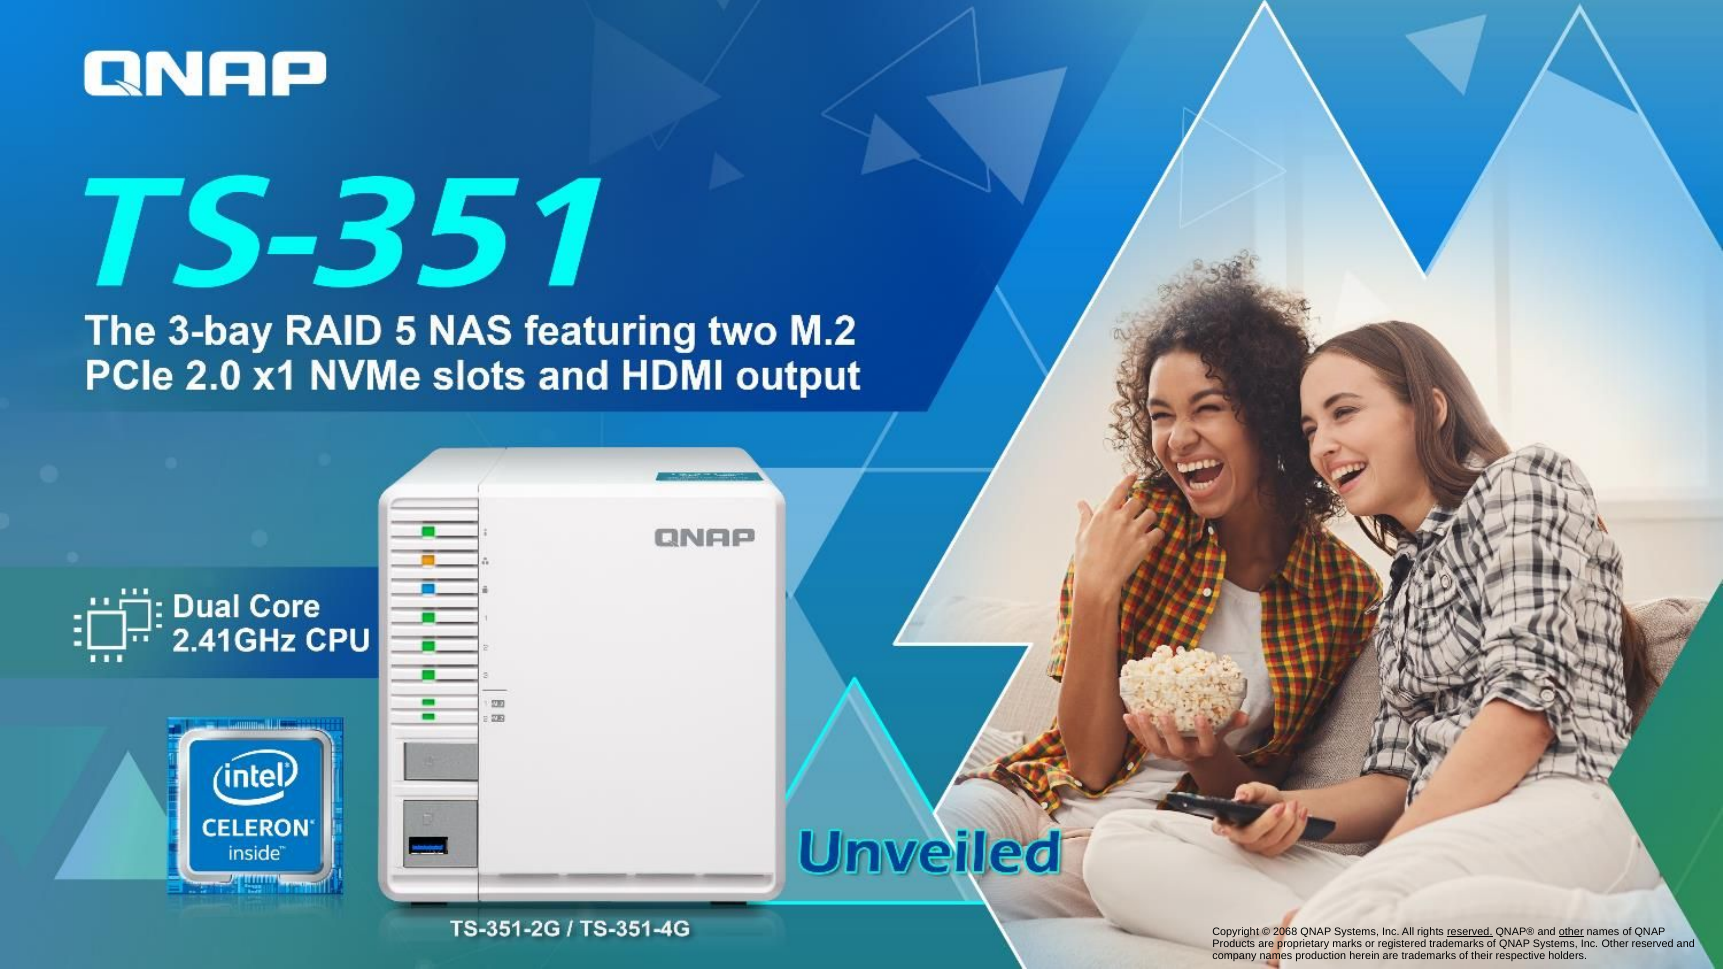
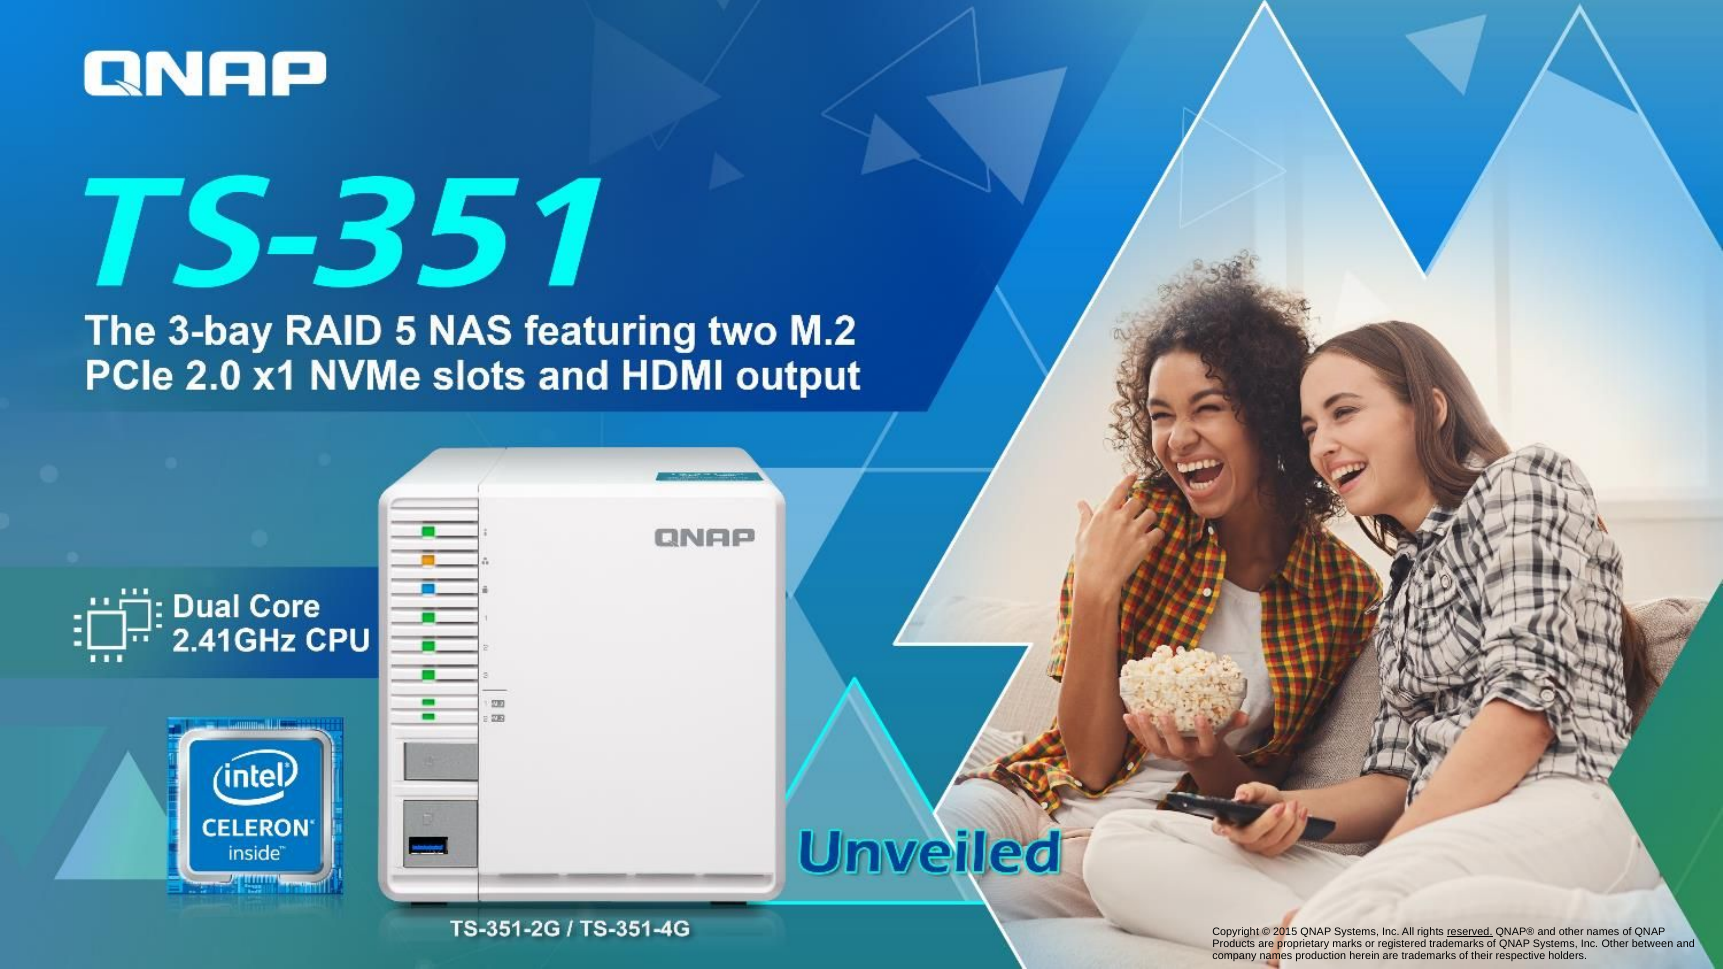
2068: 2068 -> 2015
other at (1571, 932) underline: present -> none
Other reserved: reserved -> between
